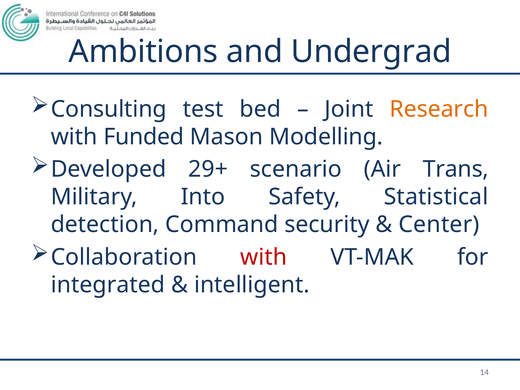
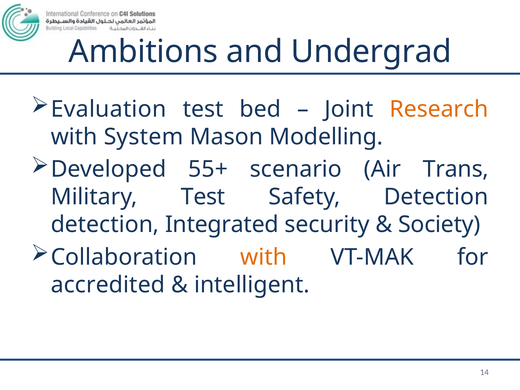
Consulting: Consulting -> Evaluation
Funded: Funded -> System
29+: 29+ -> 55+
Military Into: Into -> Test
Safety Statistical: Statistical -> Detection
Command: Command -> Integrated
Center: Center -> Society
with at (264, 257) colour: red -> orange
integrated: integrated -> accredited
